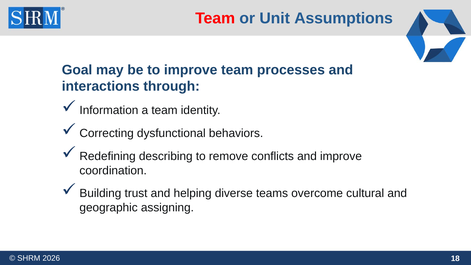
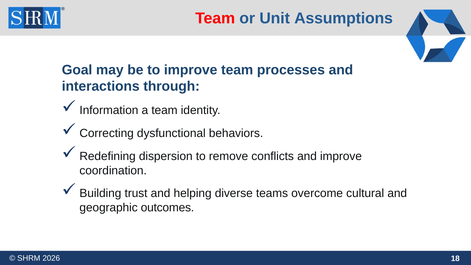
describing: describing -> dispersion
assigning: assigning -> outcomes
